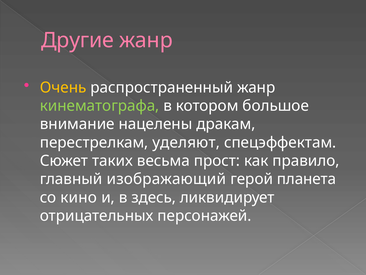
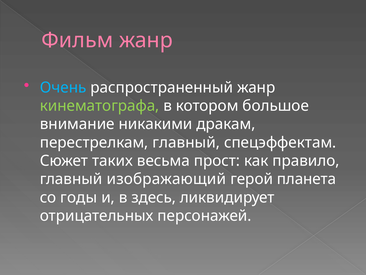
Другие: Другие -> Фильм
Очень colour: yellow -> light blue
нацелены: нацелены -> никакими
перестрелкам уделяют: уделяют -> главный
кино: кино -> годы
